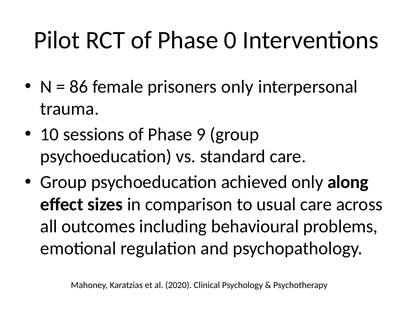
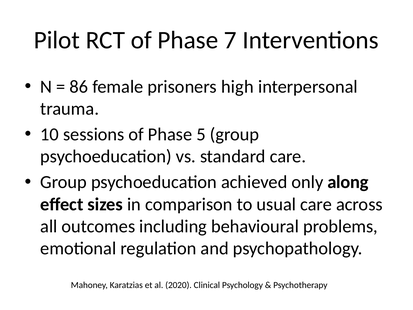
0: 0 -> 7
prisoners only: only -> high
9: 9 -> 5
